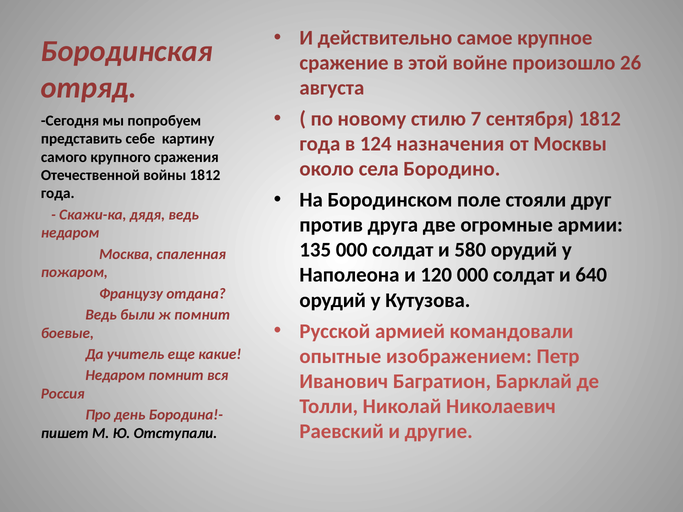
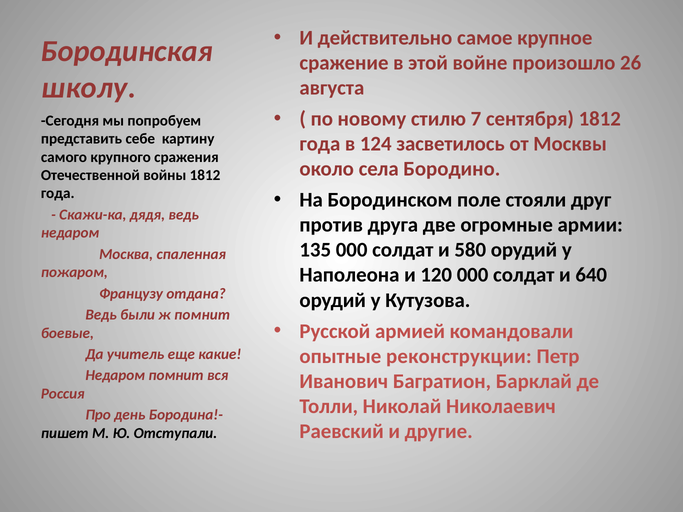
отряд: отряд -> школу
назначения: назначения -> засветилось
изображением: изображением -> реконструкции
